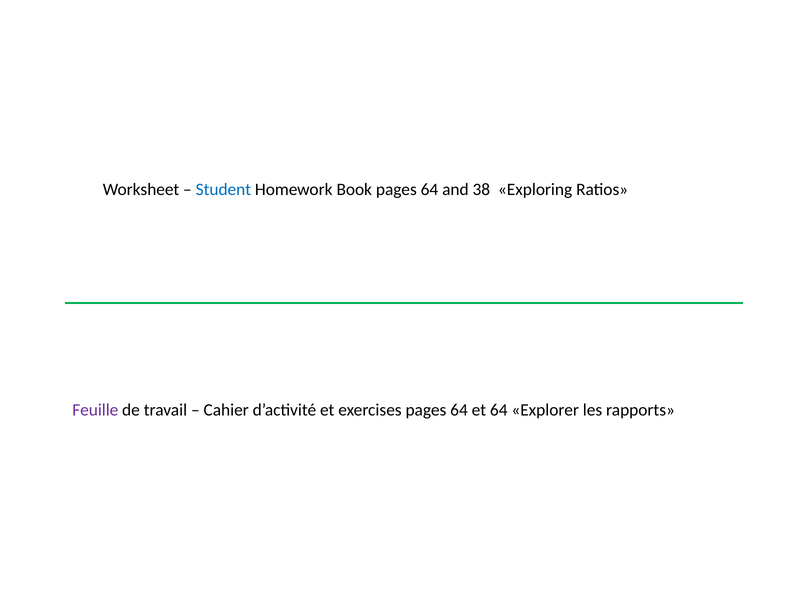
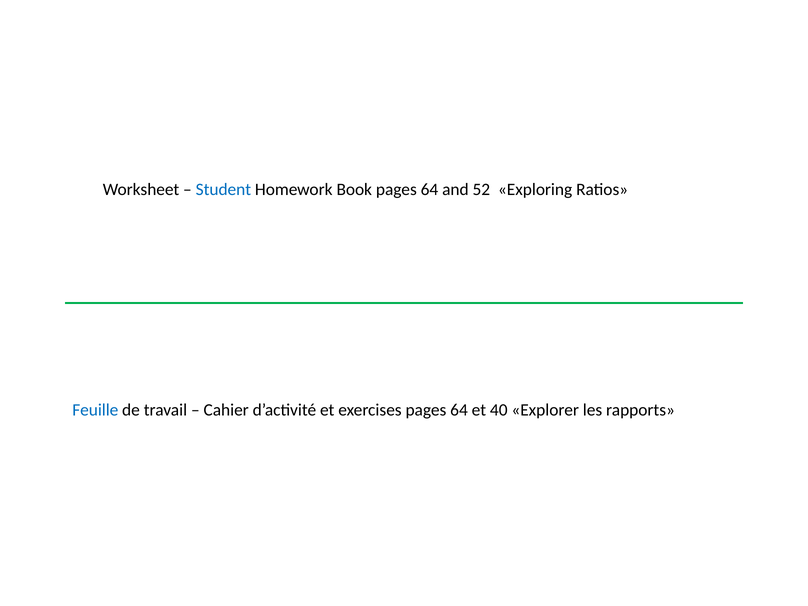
38: 38 -> 52
Feuille colour: purple -> blue
et 64: 64 -> 40
